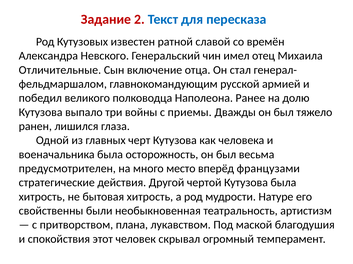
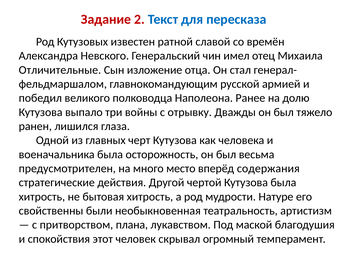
включение: включение -> изложение
приемы: приемы -> отрывку
французами: французами -> содержания
